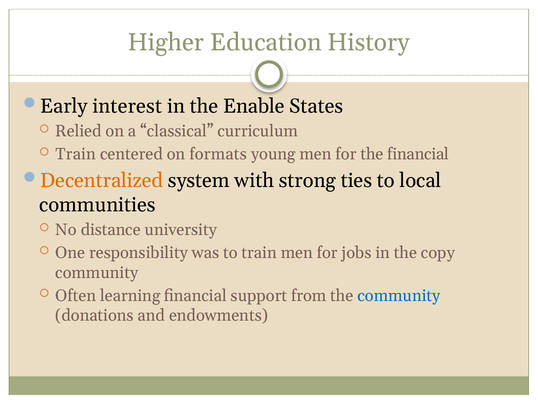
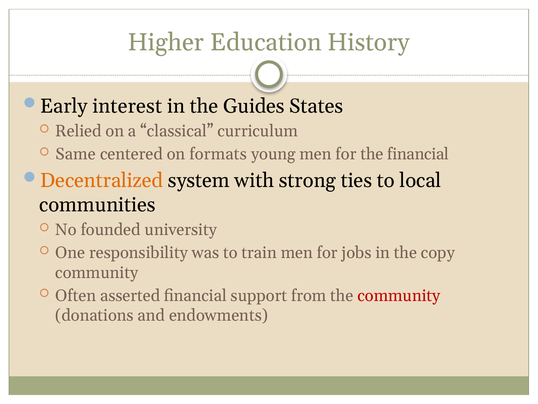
Enable: Enable -> Guides
Train at (76, 154): Train -> Same
distance: distance -> founded
learning: learning -> asserted
community at (399, 295) colour: blue -> red
